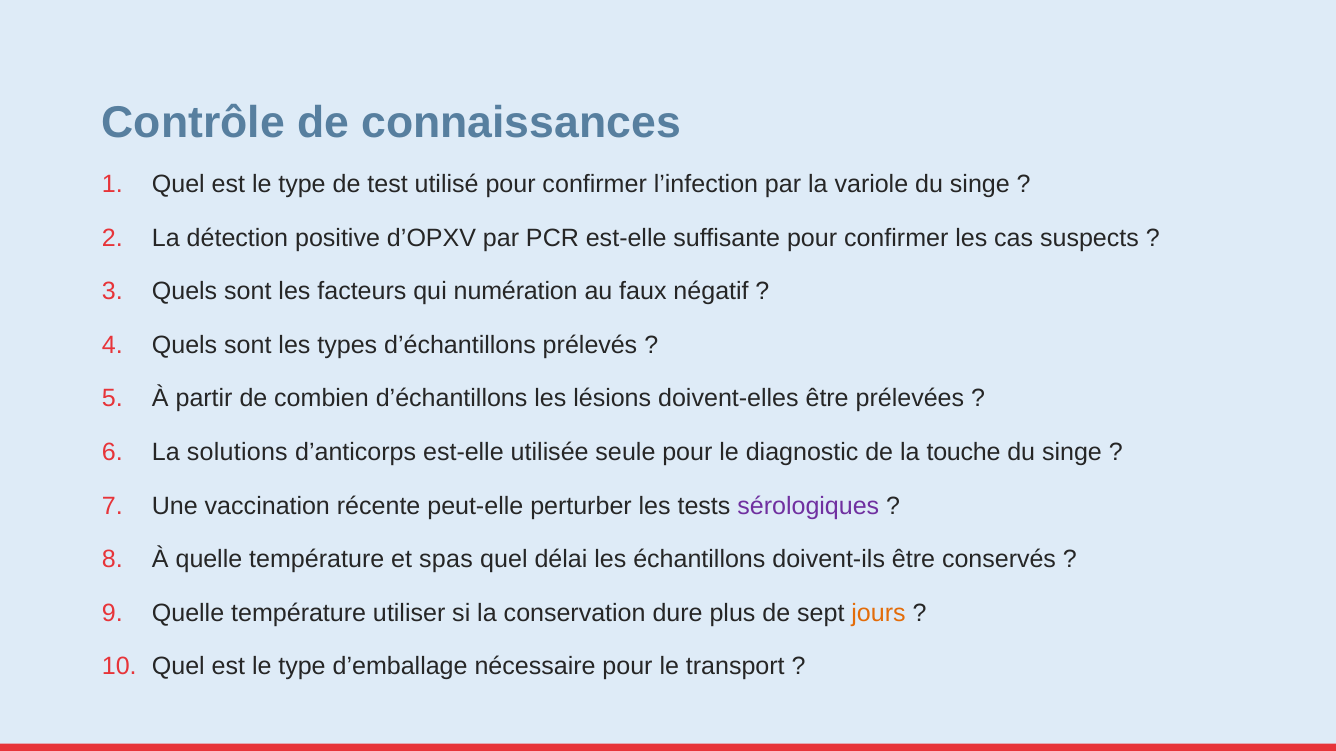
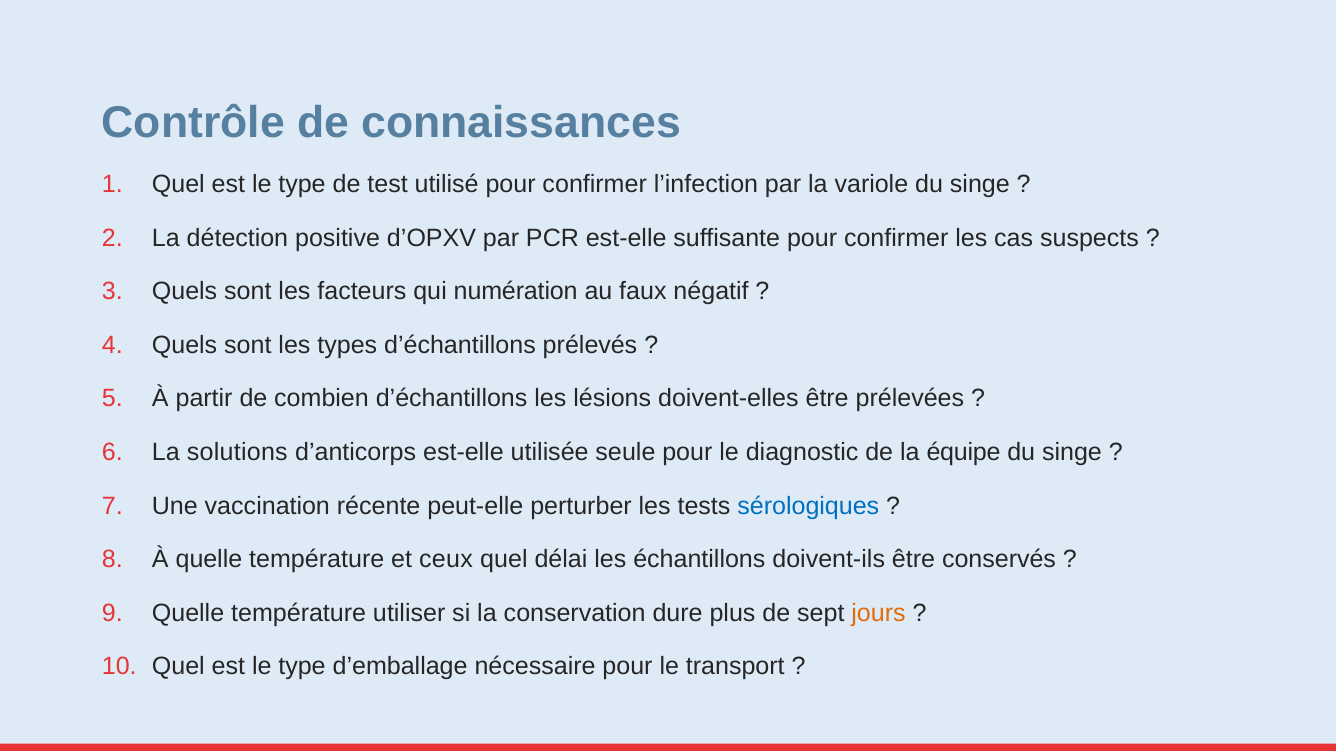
touche: touche -> équipe
sérologiques colour: purple -> blue
spas: spas -> ceux
